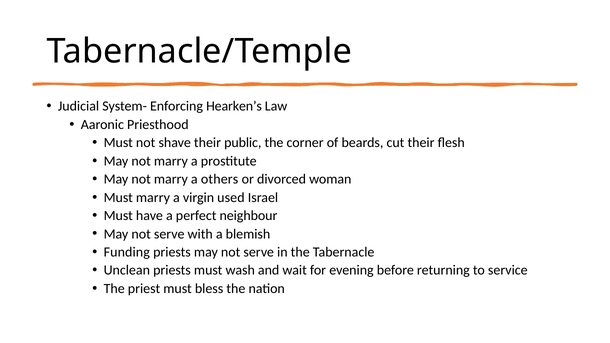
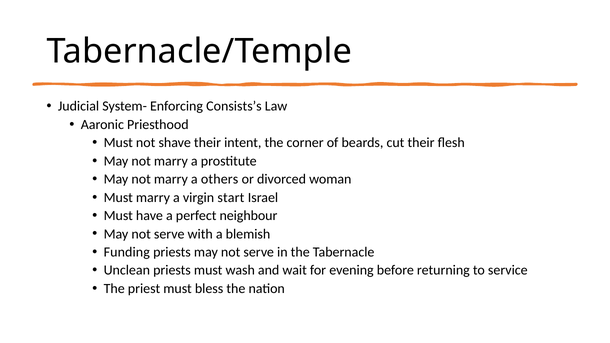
Hearken’s: Hearken’s -> Consists’s
public: public -> intent
used: used -> start
